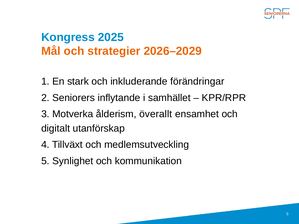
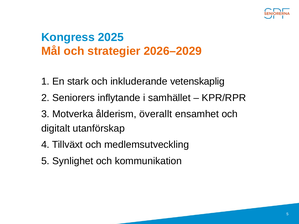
förändringar: förändringar -> vetenskaplig
